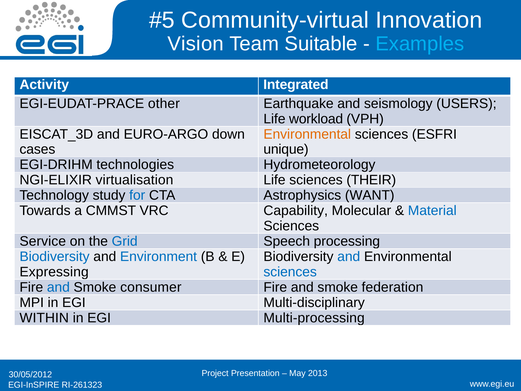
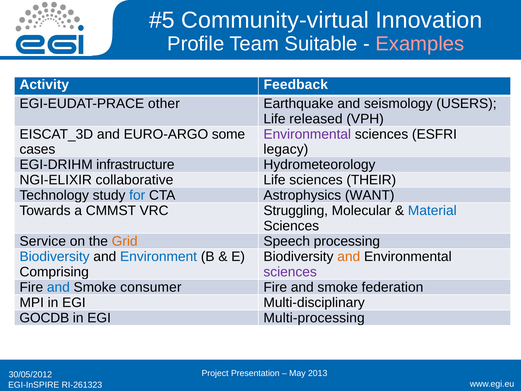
Vision: Vision -> Profile
Examples colour: light blue -> pink
Integrated: Integrated -> Feedback
workload: workload -> released
down: down -> some
Environmental at (307, 134) colour: orange -> purple
unique: unique -> legacy
technologies: technologies -> infrastructure
virtualisation: virtualisation -> collaborative
Capability: Capability -> Struggling
Grid colour: blue -> orange
and at (349, 256) colour: blue -> orange
Expressing: Expressing -> Comprising
sciences at (290, 272) colour: blue -> purple
WITHIN: WITHIN -> GOCDB
